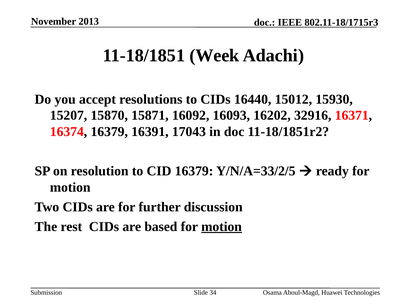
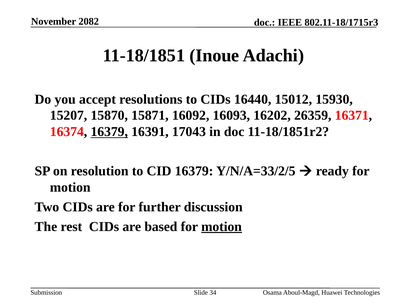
2013: 2013 -> 2082
Week: Week -> Inoue
32916: 32916 -> 26359
16379 at (109, 132) underline: none -> present
